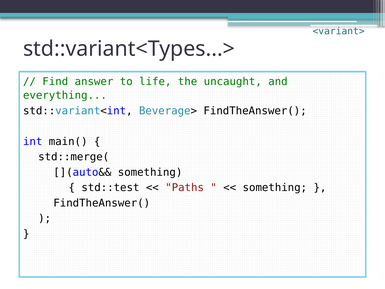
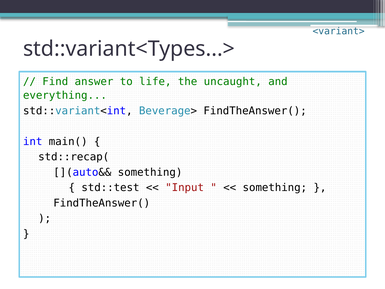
std::merge(: std::merge( -> std::recap(
Paths: Paths -> Input
